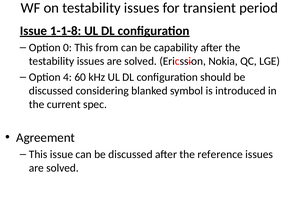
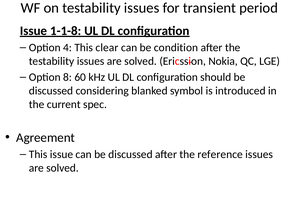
0: 0 -> 4
from: from -> clear
capability: capability -> condition
4: 4 -> 8
